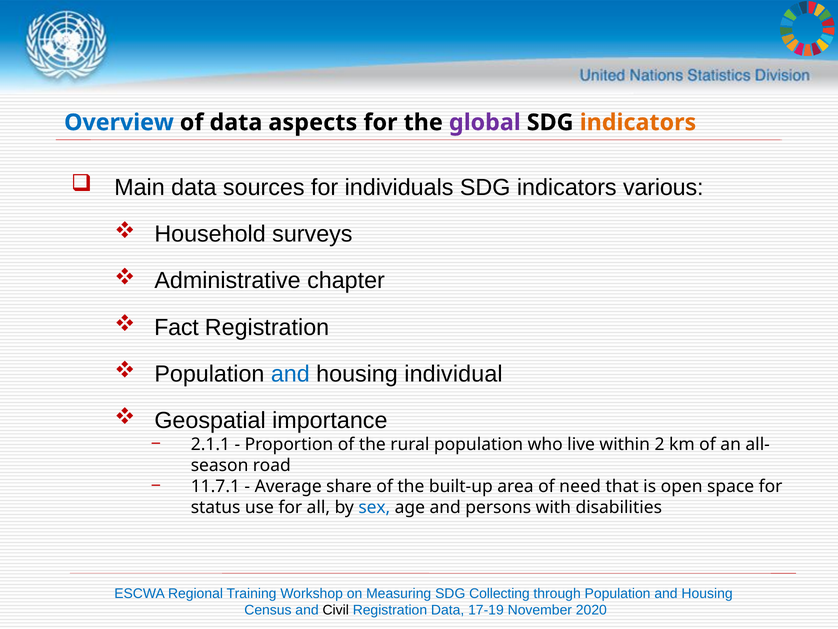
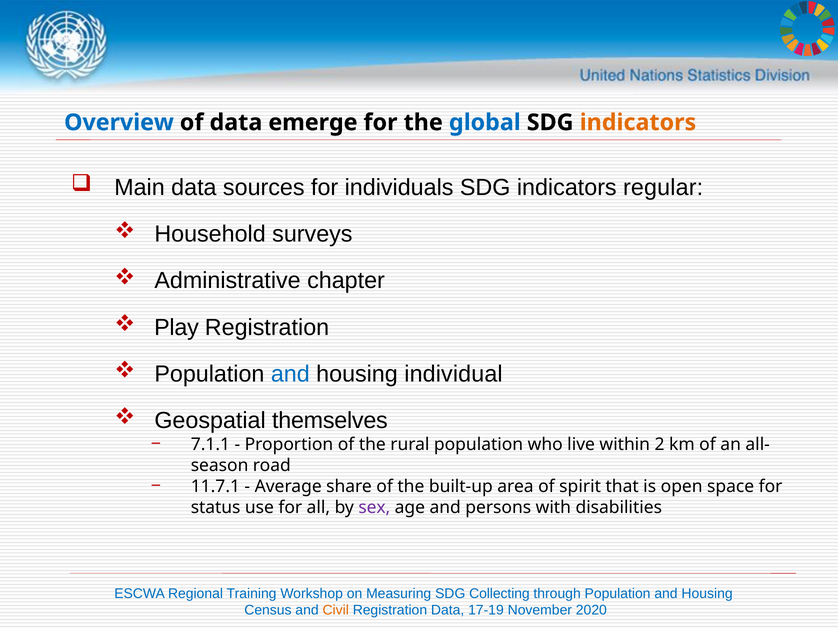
aspects: aspects -> emerge
global colour: purple -> blue
various: various -> regular
Fact: Fact -> Play
importance: importance -> themselves
2.1.1: 2.1.1 -> 7.1.1
need: need -> spirit
sex colour: blue -> purple
Civil colour: black -> orange
